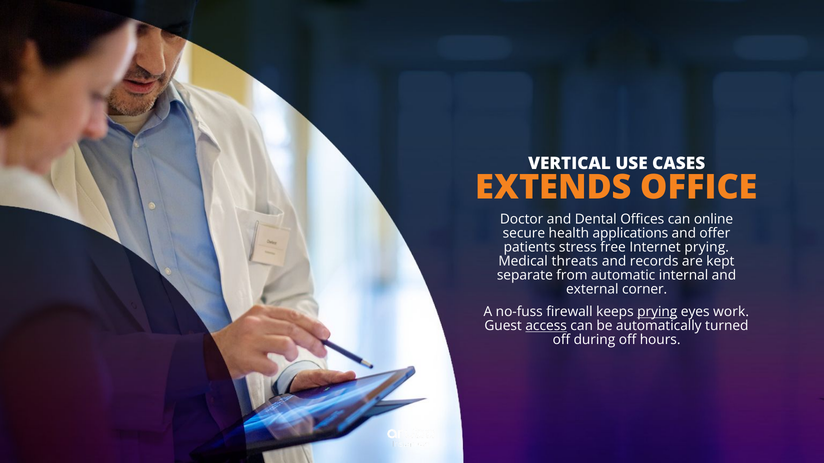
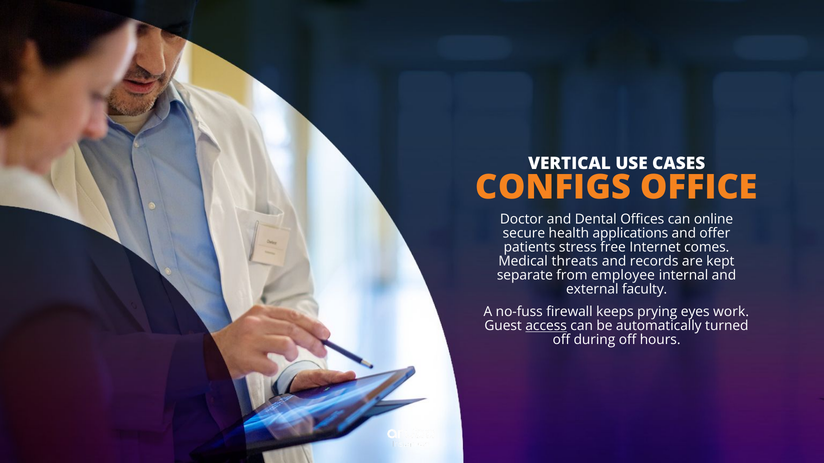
EXTENDS: EXTENDS -> CONFIGS
Internet prying: prying -> comes
automatic: automatic -> employee
corner: corner -> faculty
prying at (657, 312) underline: present -> none
